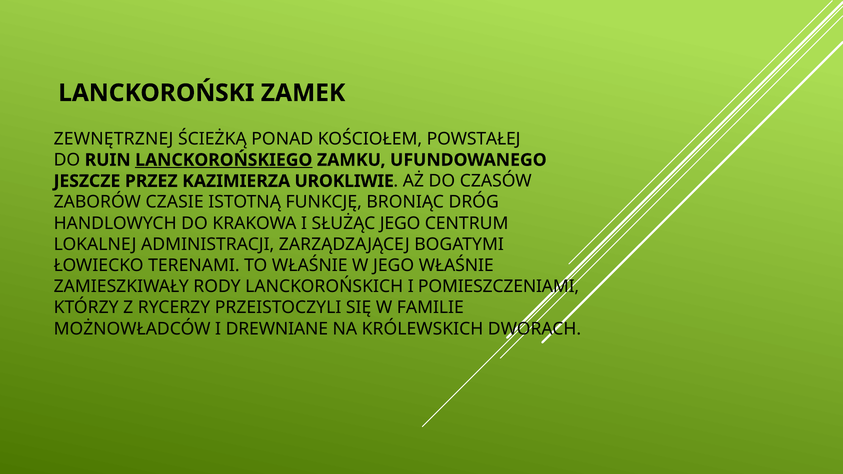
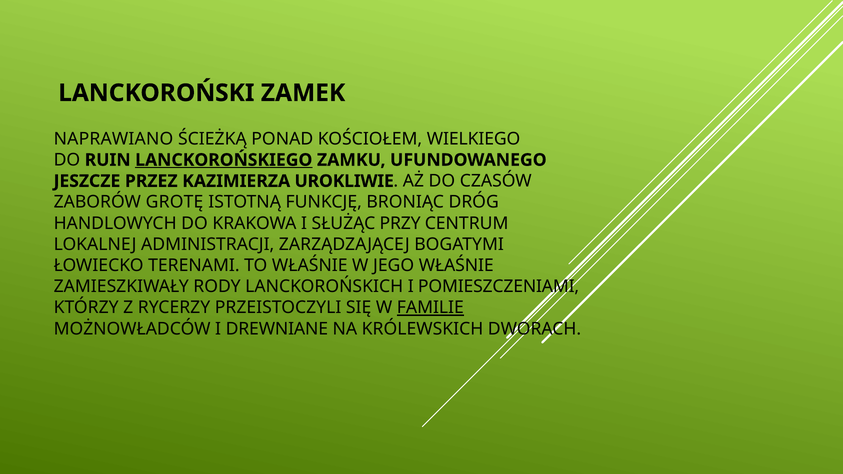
ZEWNĘTRZNEJ: ZEWNĘTRZNEJ -> NAPRAWIANO
POWSTAŁEJ: POWSTAŁEJ -> WIELKIEGO
CZASIE: CZASIE -> GROTĘ
SŁUŻĄC JEGO: JEGO -> PRZY
FAMILIE underline: none -> present
